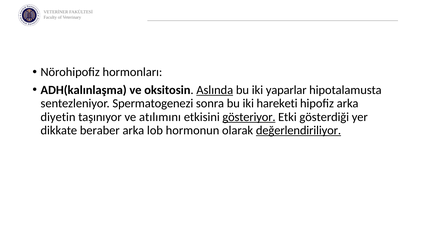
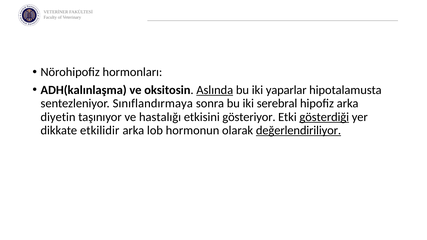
Spermatogenezi: Spermatogenezi -> Sınıflandırmaya
hareketi: hareketi -> serebral
atılımını: atılımını -> hastalığı
gösteriyor underline: present -> none
gösterdiği underline: none -> present
beraber: beraber -> etkilidir
